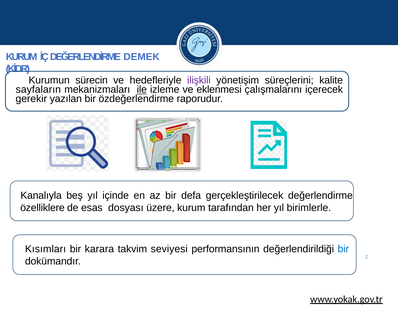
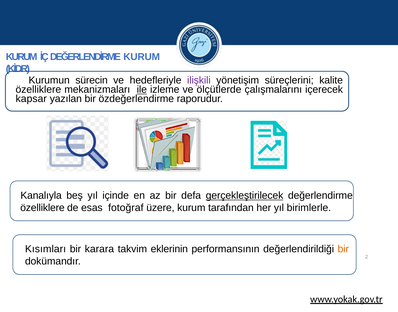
DEĞERLENDİRME DEMEK: DEMEK -> KURUM
sayfaların at (38, 89): sayfaların -> özelliklere
eklenmesi: eklenmesi -> ölçütlerde
gerekir: gerekir -> kapsar
gerçekleştirilecek underline: none -> present
dosyası: dosyası -> fotoğraf
seviyesi: seviyesi -> eklerinin
bir at (343, 248) colour: blue -> orange
